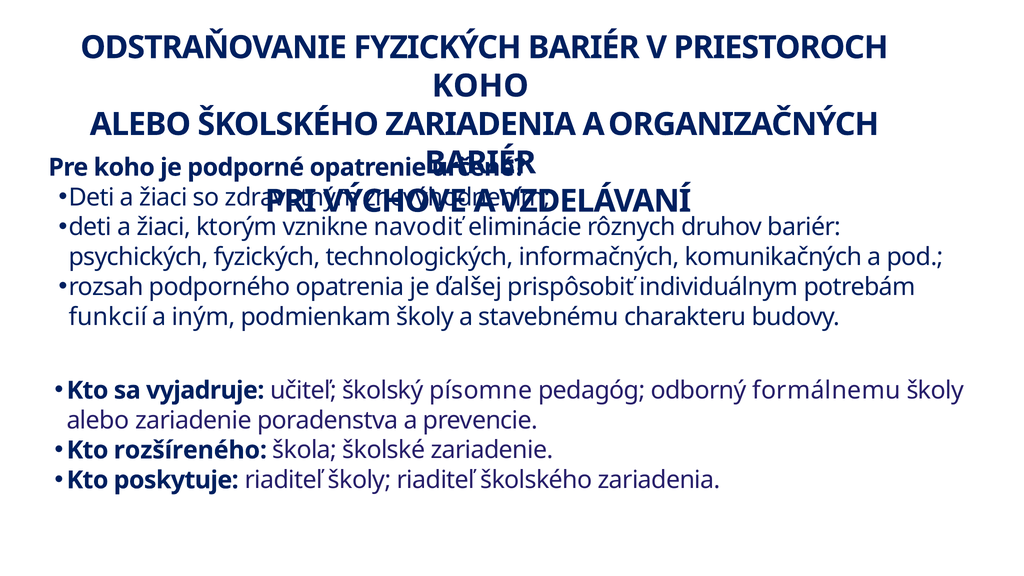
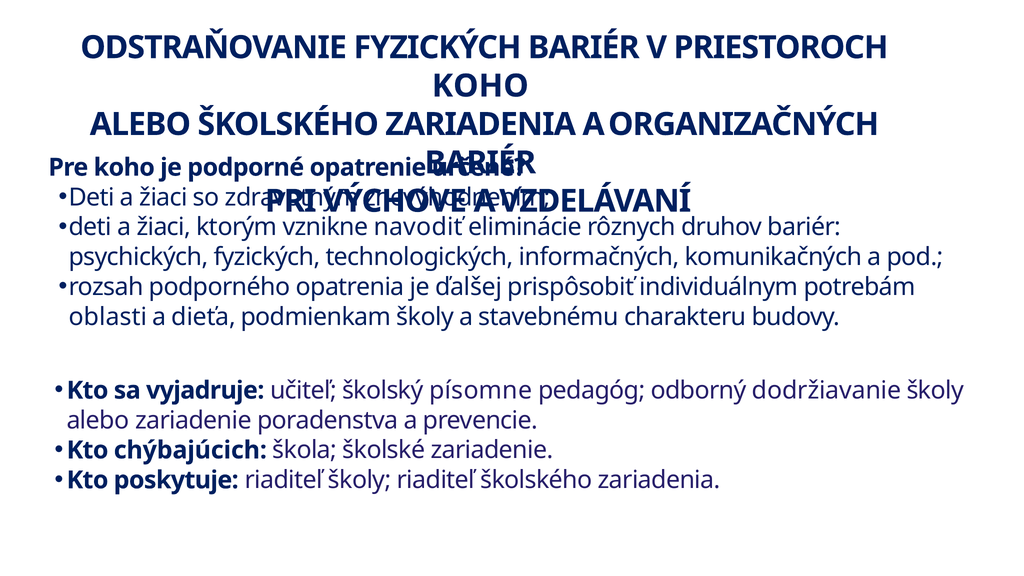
funkcií: funkcií -> oblasti
iným: iným -> dieťa
formálnemu: formálnemu -> dodržiavanie
rozšíreného: rozšíreného -> chýbajúcich
